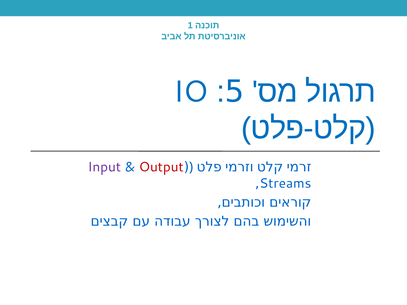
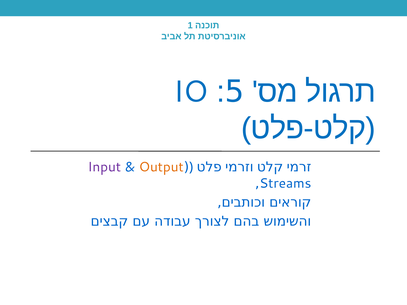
Output colour: red -> orange
